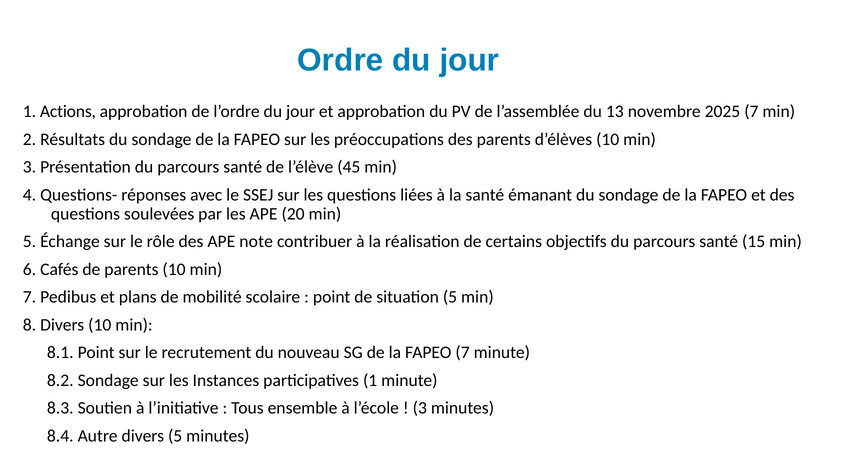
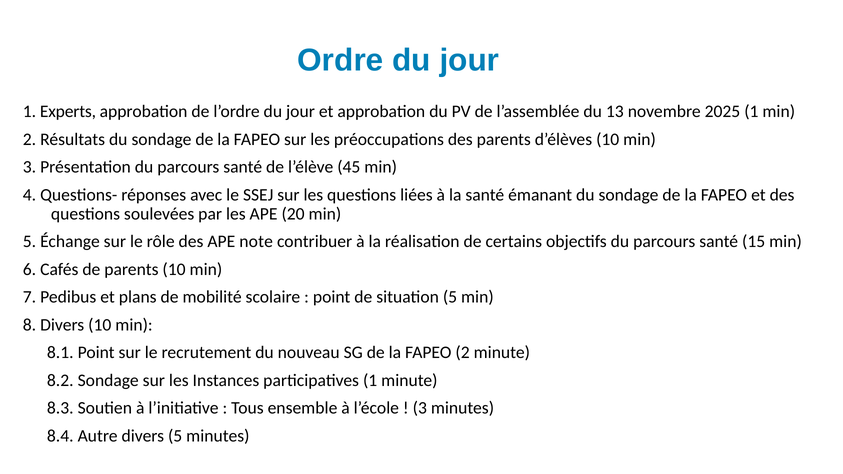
Actions: Actions -> Experts
2025 7: 7 -> 1
FAPEO 7: 7 -> 2
